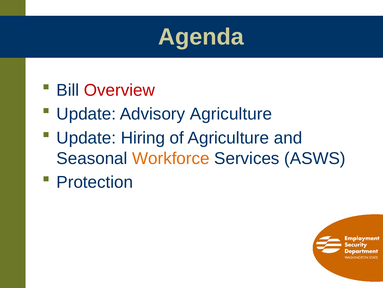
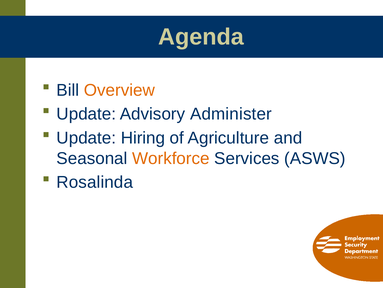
Overview colour: red -> orange
Advisory Agriculture: Agriculture -> Administer
Protection: Protection -> Rosalinda
